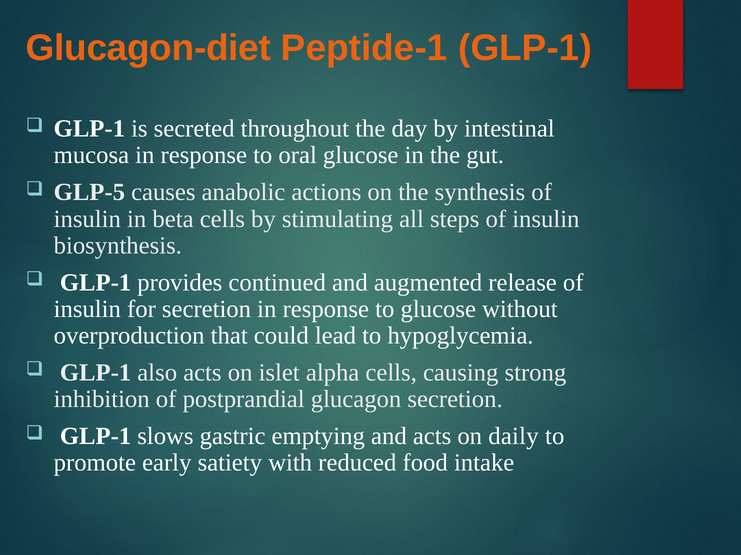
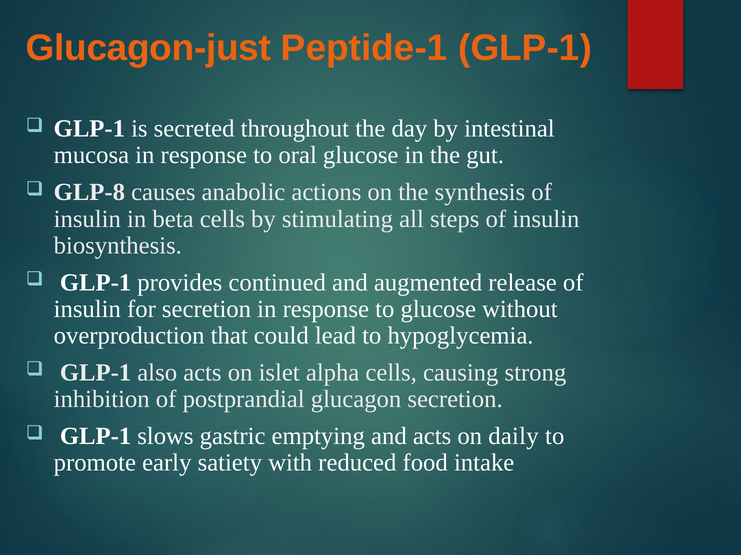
Glucagon-diet: Glucagon-diet -> Glucagon-just
GLP-5: GLP-5 -> GLP-8
